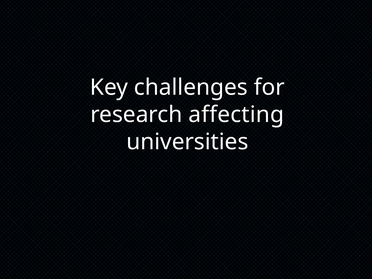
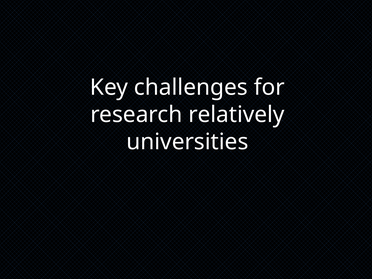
affecting: affecting -> relatively
